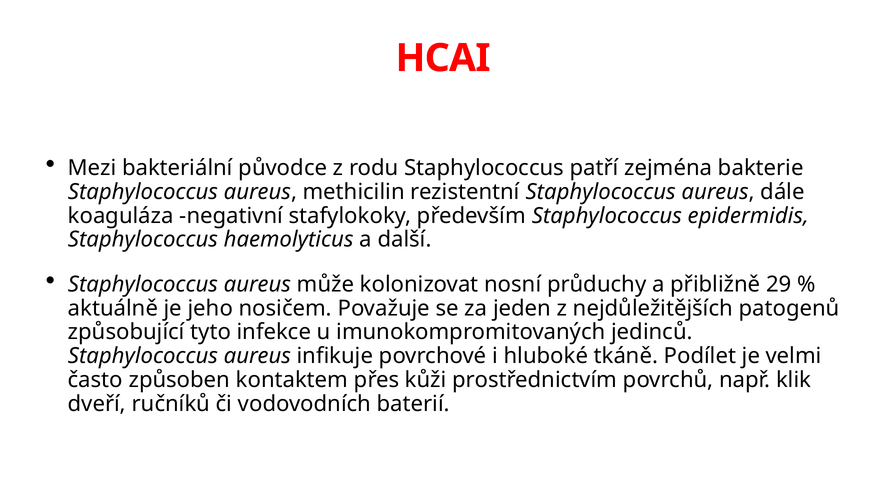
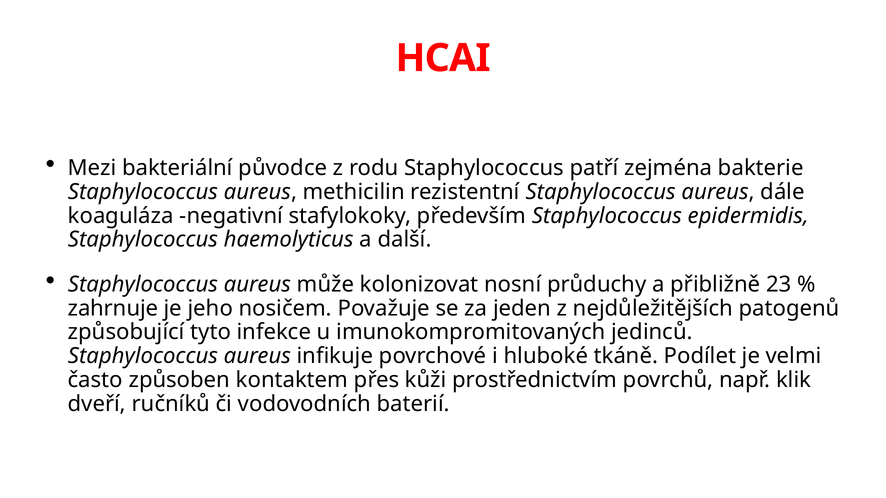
29: 29 -> 23
aktuálně: aktuálně -> zahrnuje
